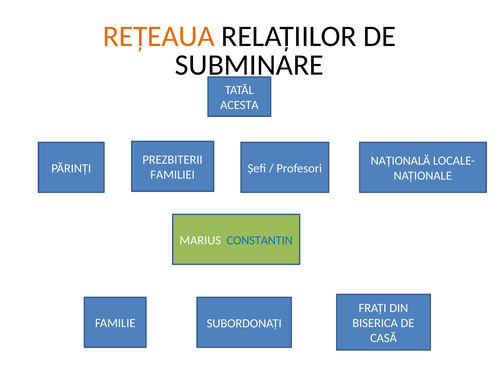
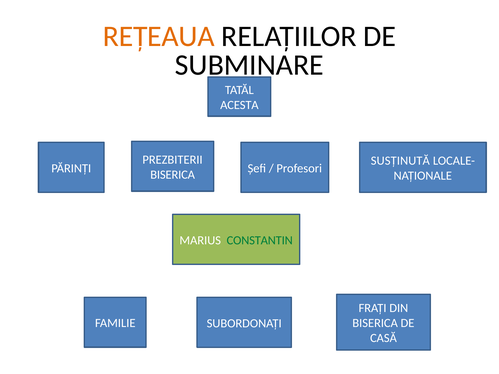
NAȚIONALĂ: NAȚIONALĂ -> SUSȚINUTĂ
FAMILIEI at (173, 175): FAMILIEI -> BISERICA
CONSTANTIN colour: blue -> green
